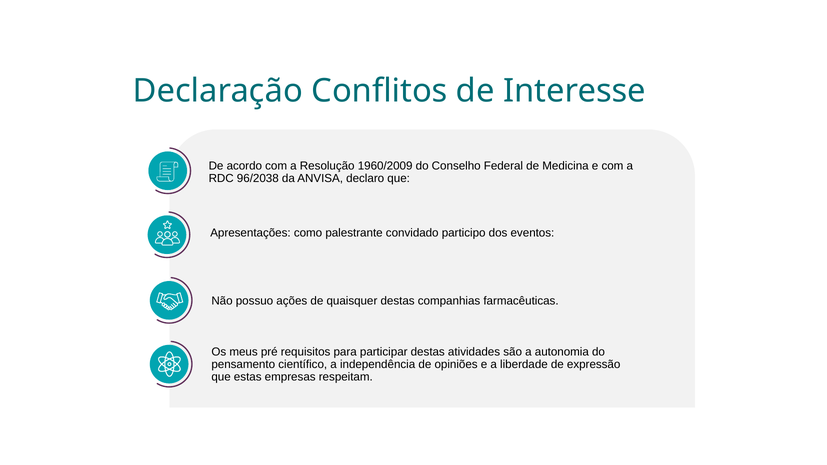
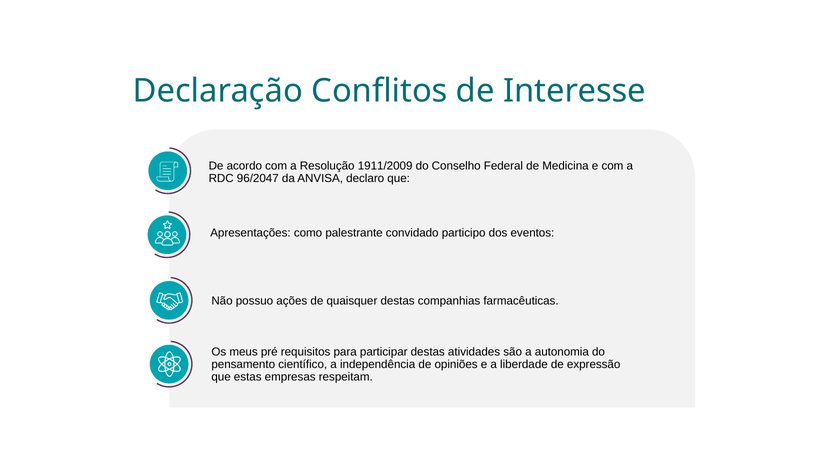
1960/2009: 1960/2009 -> 1911/2009
96/2038: 96/2038 -> 96/2047
